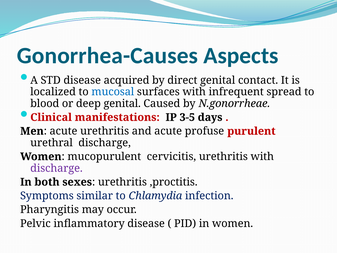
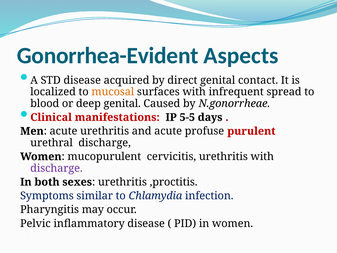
Gonorrhea-Causes: Gonorrhea-Causes -> Gonorrhea-Evident
mucosal colour: blue -> orange
3-5: 3-5 -> 5-5
